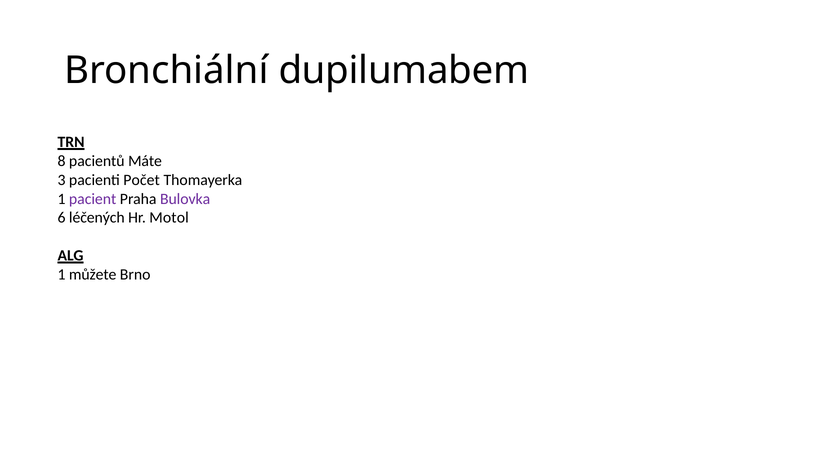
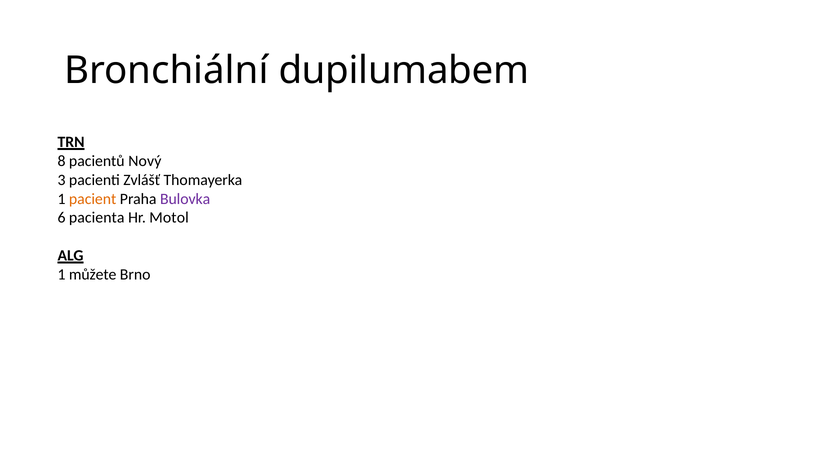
Máte: Máte -> Nový
Počet: Počet -> Zvlášť
pacient colour: purple -> orange
léčených: léčených -> pacienta
